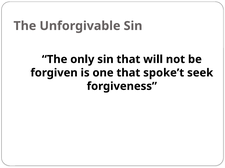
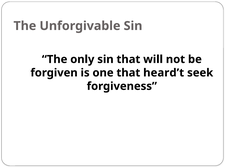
spoke’t: spoke’t -> heard’t
